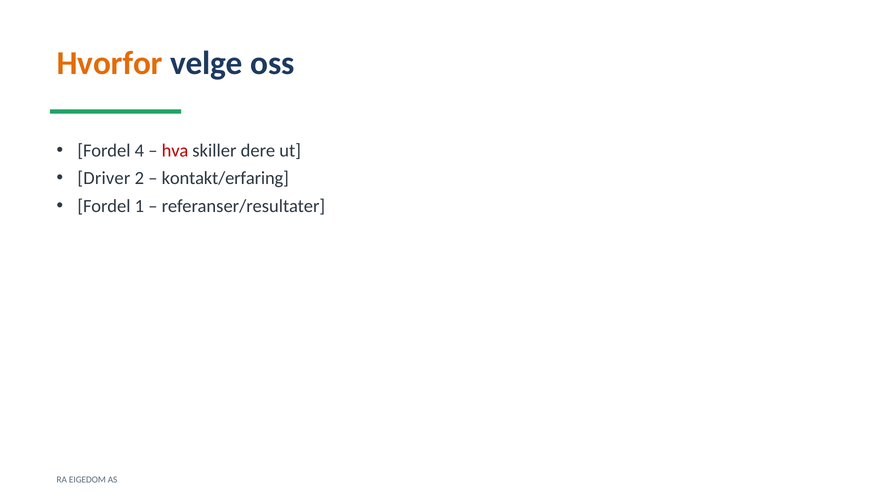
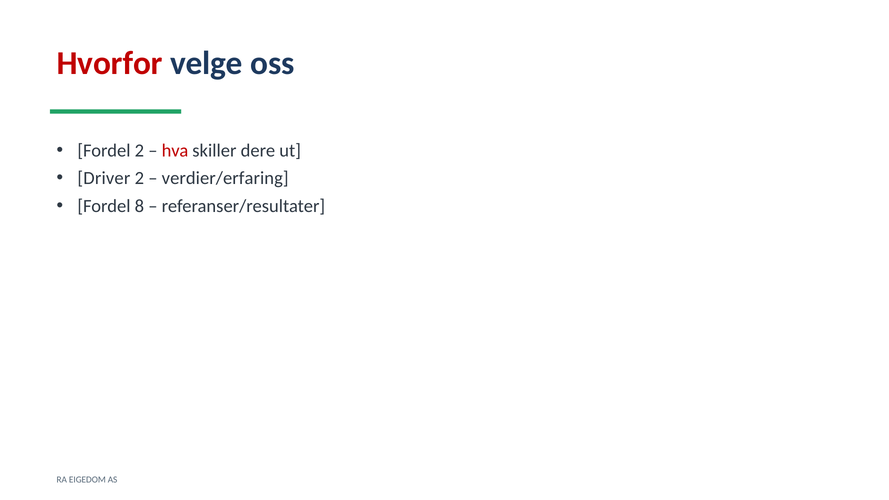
Hvorfor colour: orange -> red
Fordel 4: 4 -> 2
kontakt/erfaring: kontakt/erfaring -> verdier/erfaring
1: 1 -> 8
